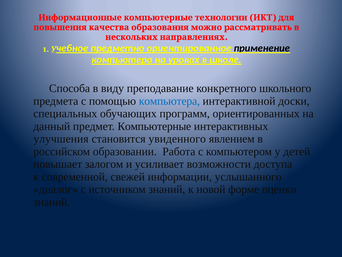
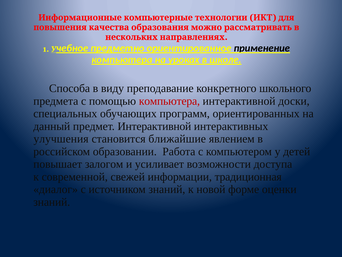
компьютера at (169, 101) colour: blue -> red
предмет Компьютерные: Компьютерные -> Интерактивной
увиденного: увиденного -> ближайшие
услышанного: услышанного -> традиционная
